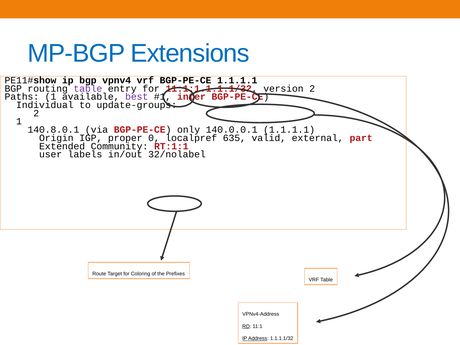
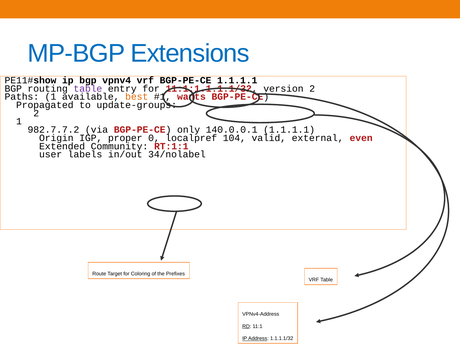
best colour: purple -> orange
inter: inter -> wants
Individual: Individual -> Propagated
140.8.0.1: 140.8.0.1 -> 982.7.7.2
635: 635 -> 104
part: part -> even
32/nolabel: 32/nolabel -> 34/nolabel
